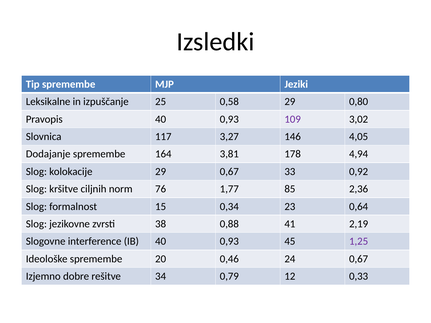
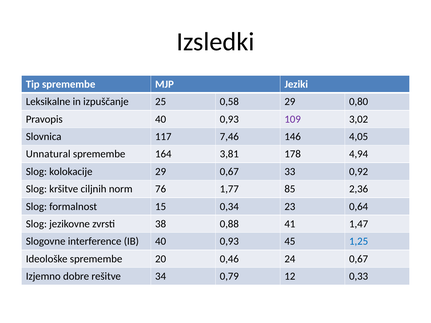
3,27: 3,27 -> 7,46
Dodajanje: Dodajanje -> Unnatural
2,19: 2,19 -> 1,47
1,25 colour: purple -> blue
